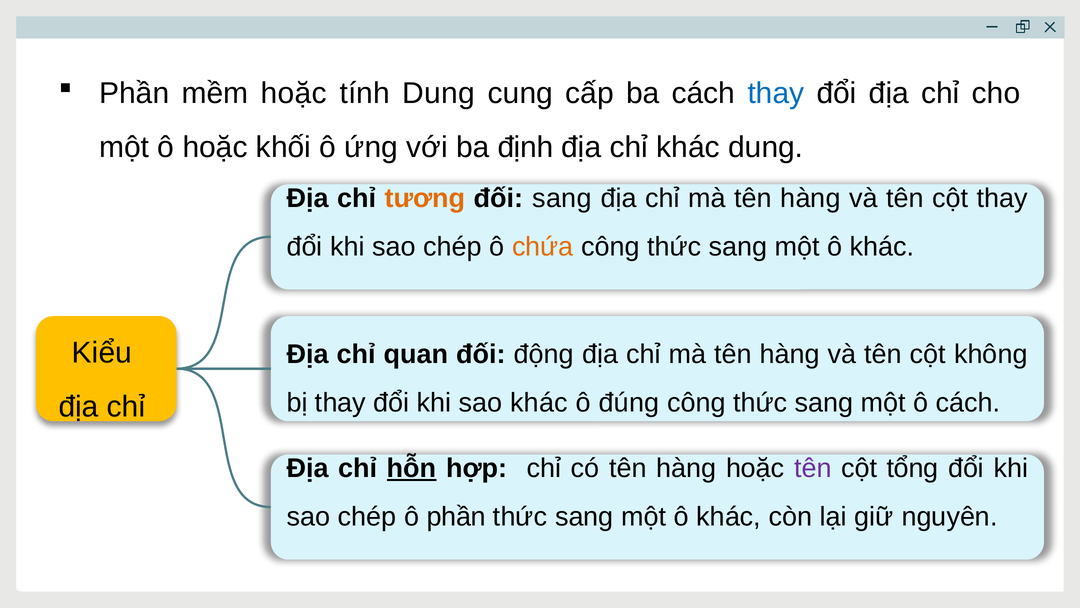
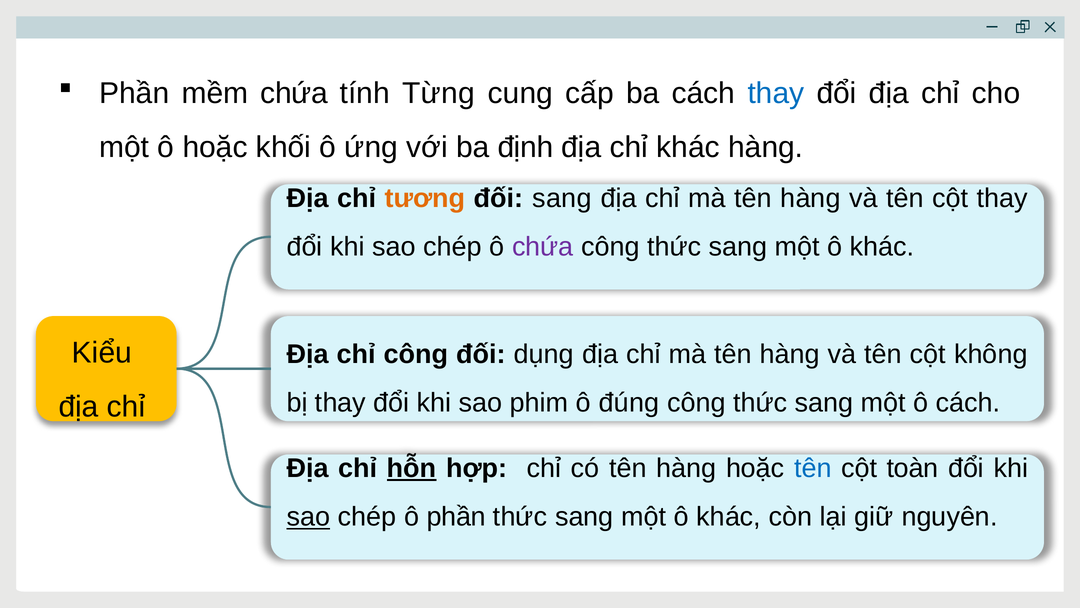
mềm hoặc: hoặc -> chứa
tính Dung: Dung -> Từng
khác dung: dung -> hàng
chứa at (543, 247) colour: orange -> purple
chỉ quan: quan -> công
động: động -> dụng
sao khác: khác -> phim
tên at (813, 468) colour: purple -> blue
tổng: tổng -> toàn
sao at (308, 517) underline: none -> present
